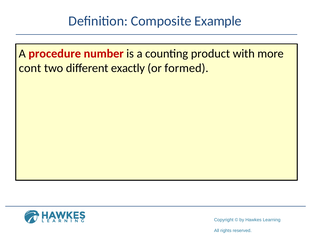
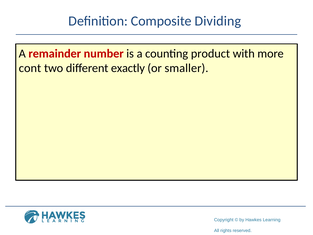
Example: Example -> Dividing
procedure: procedure -> remainder
formed: formed -> smaller
